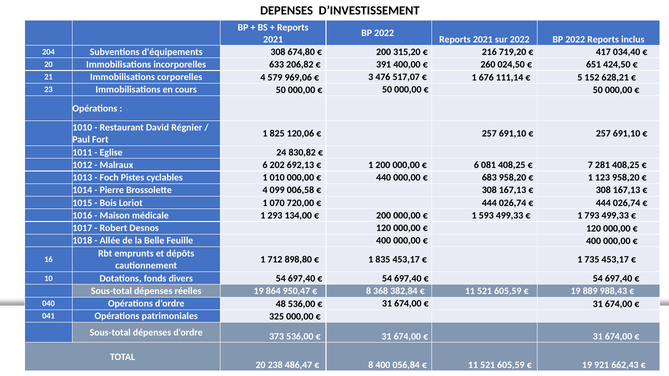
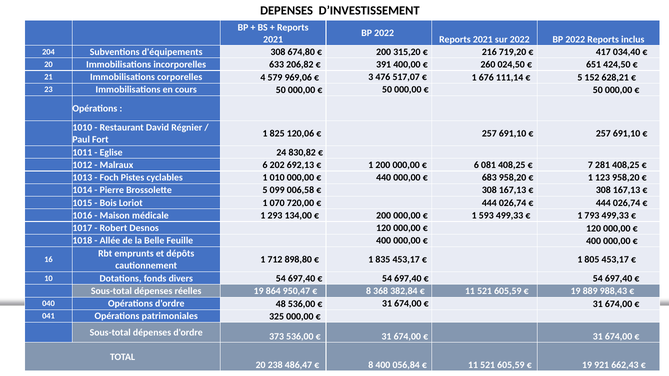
Brossolette 4: 4 -> 5
735: 735 -> 805
